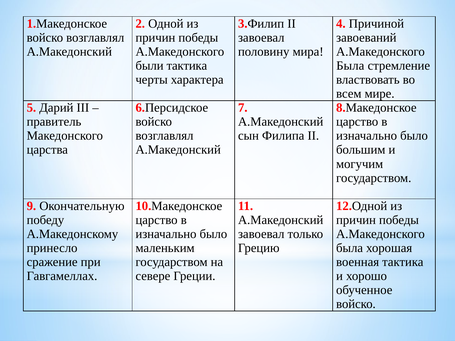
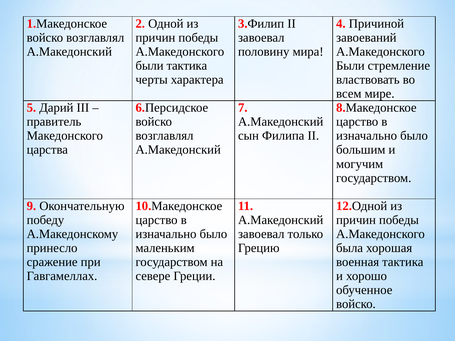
Была at (350, 66): Была -> Были
